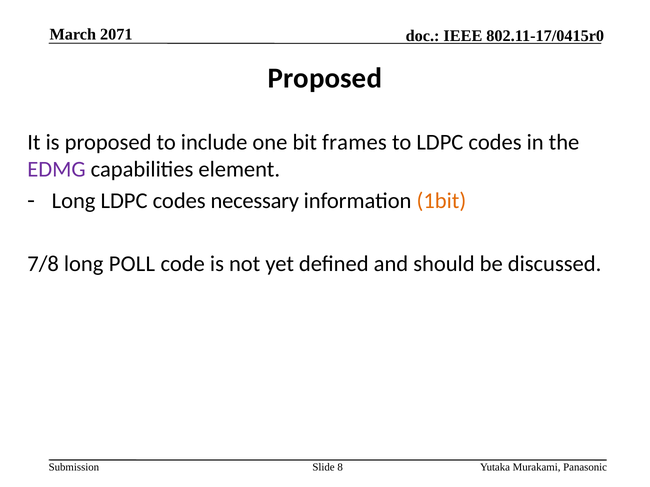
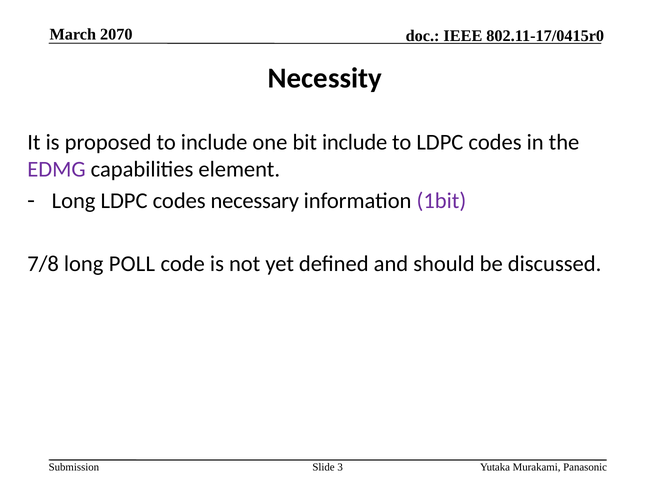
2071: 2071 -> 2070
Proposed at (325, 78): Proposed -> Necessity
bit frames: frames -> include
1bit colour: orange -> purple
8: 8 -> 3
